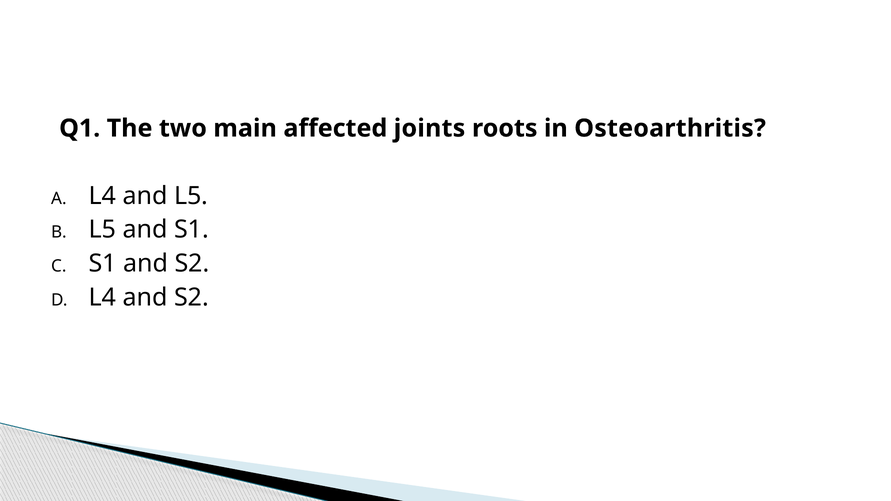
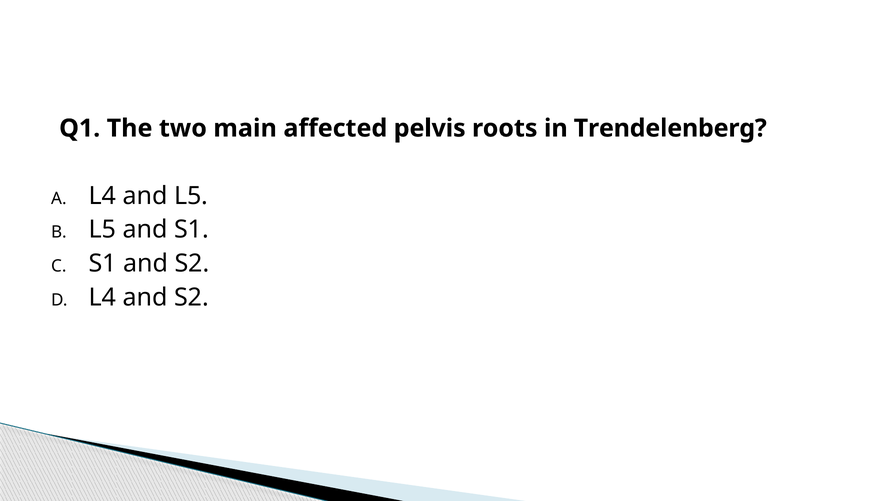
joints: joints -> pelvis
Osteoarthritis: Osteoarthritis -> Trendelenberg
